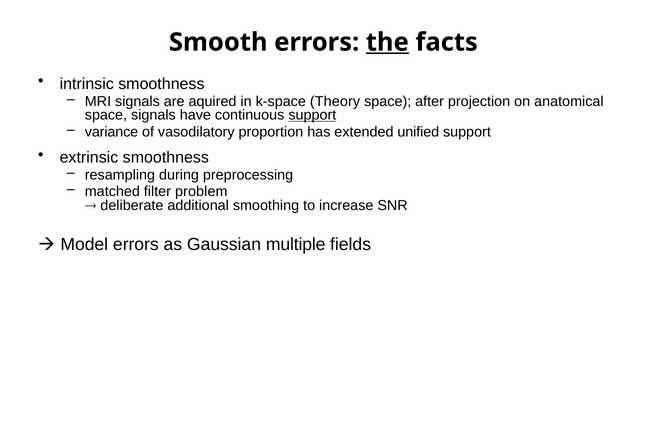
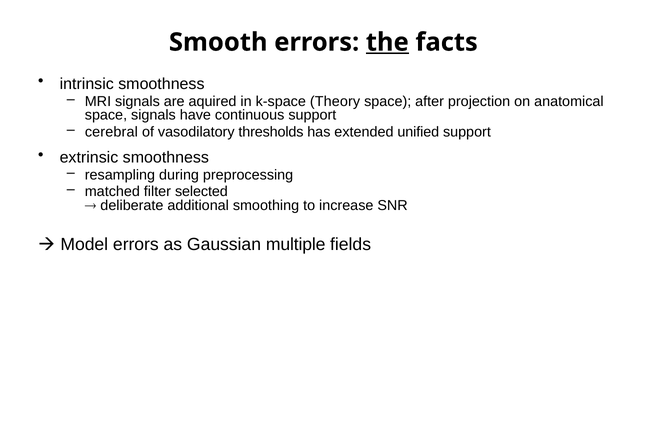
support at (312, 115) underline: present -> none
variance: variance -> cerebral
proportion: proportion -> thresholds
problem: problem -> selected
